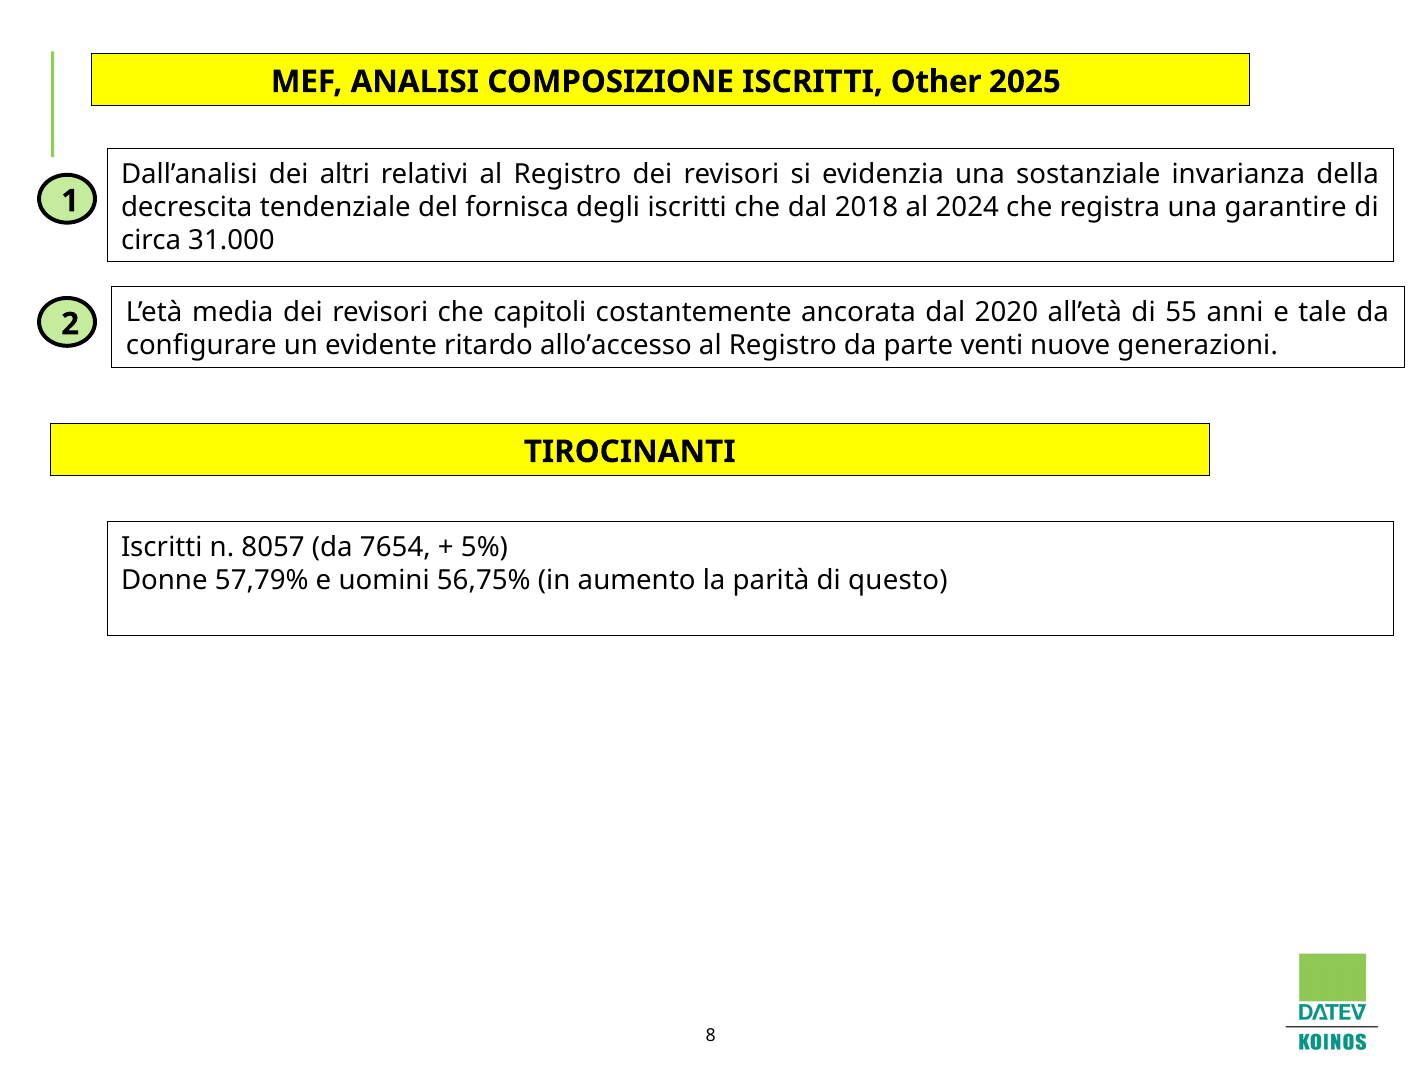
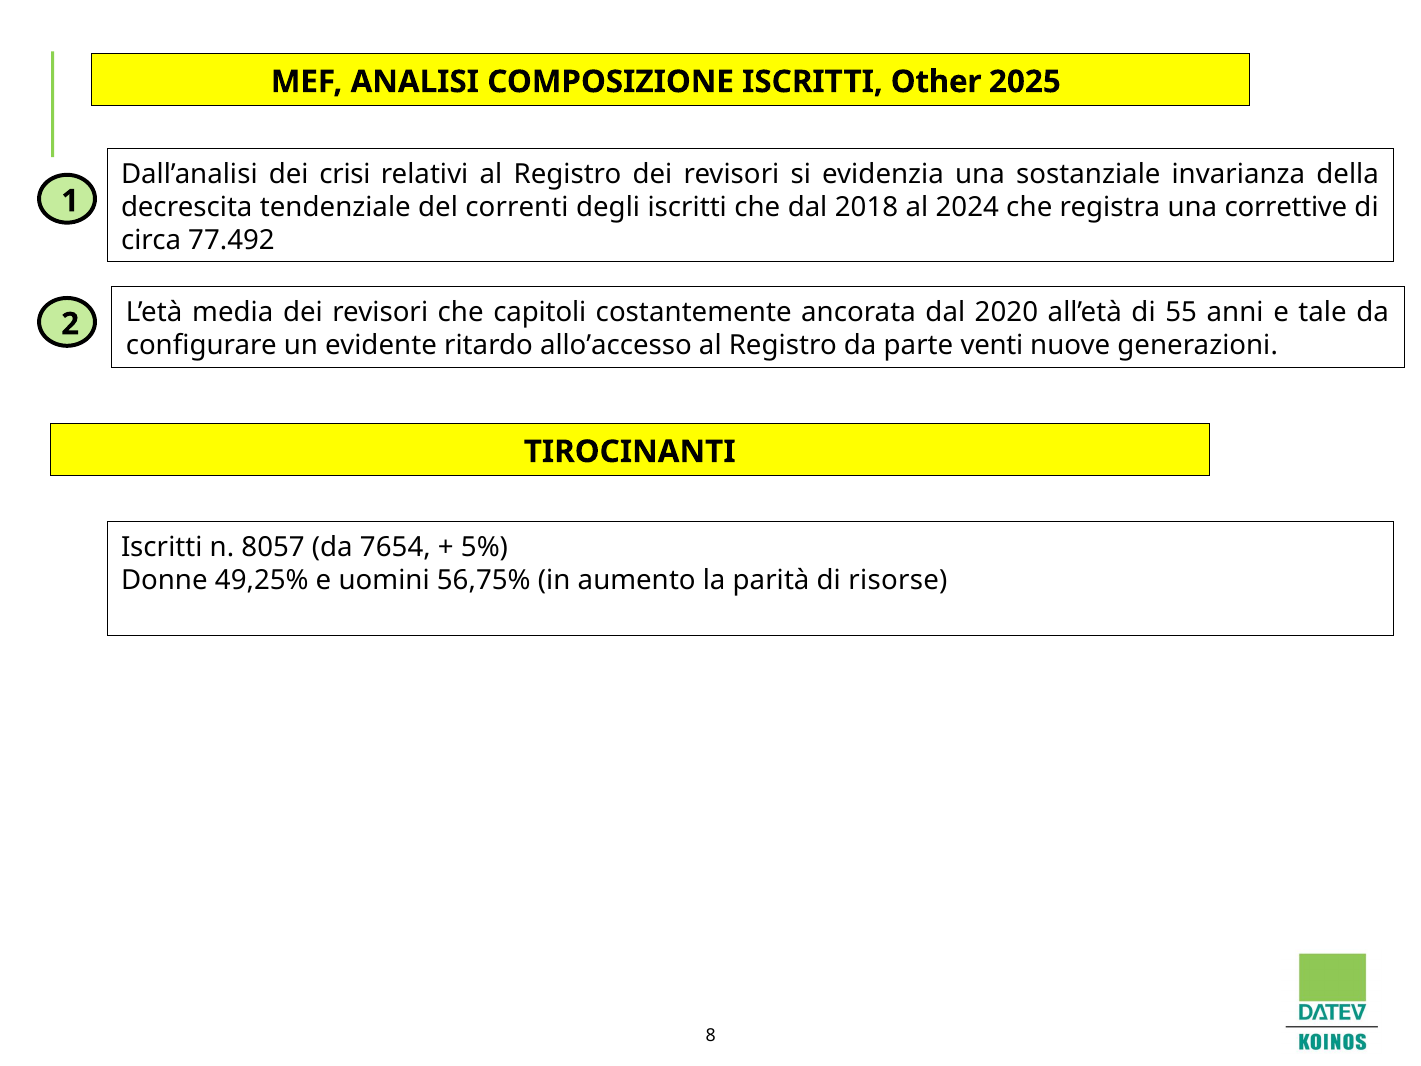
altri: altri -> crisi
fornisca: fornisca -> correnti
garantire: garantire -> correttive
31.000: 31.000 -> 77.492
57,79%: 57,79% -> 49,25%
questo: questo -> risorse
